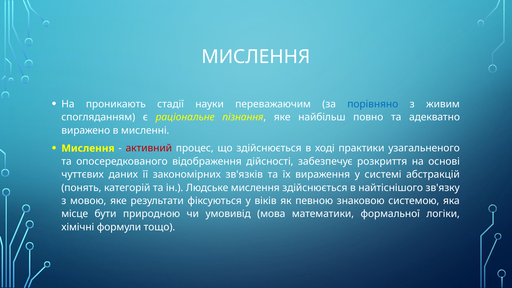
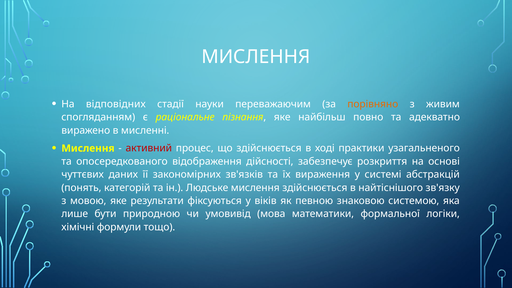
проникають: проникають -> відповідних
порівняно colour: blue -> orange
місце: місце -> лише
